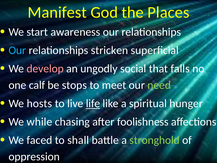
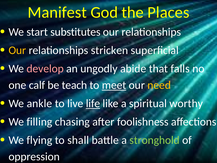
awareness: awareness -> substitutes
Our at (17, 50) colour: light blue -> yellow
social: social -> abide
stops: stops -> teach
meet underline: none -> present
need colour: light green -> yellow
hosts: hosts -> ankle
hunger: hunger -> worthy
while: while -> filling
faced: faced -> flying
